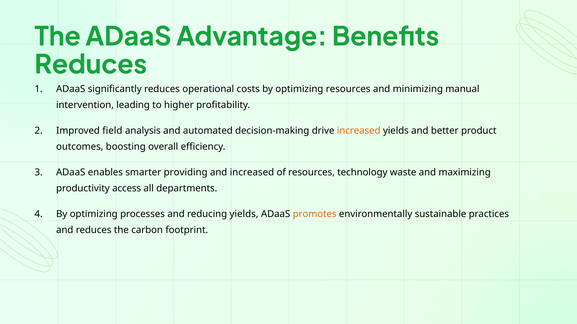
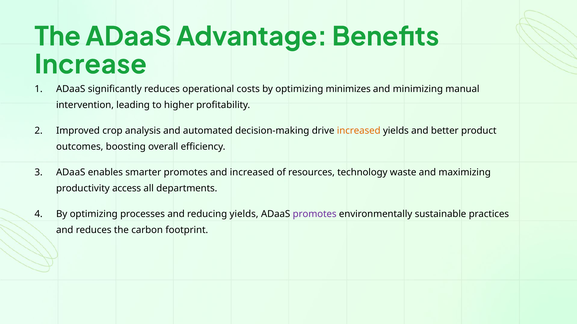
Reduces at (91, 65): Reduces -> Increase
optimizing resources: resources -> minimizes
field: field -> crop
smarter providing: providing -> promotes
promotes at (315, 214) colour: orange -> purple
